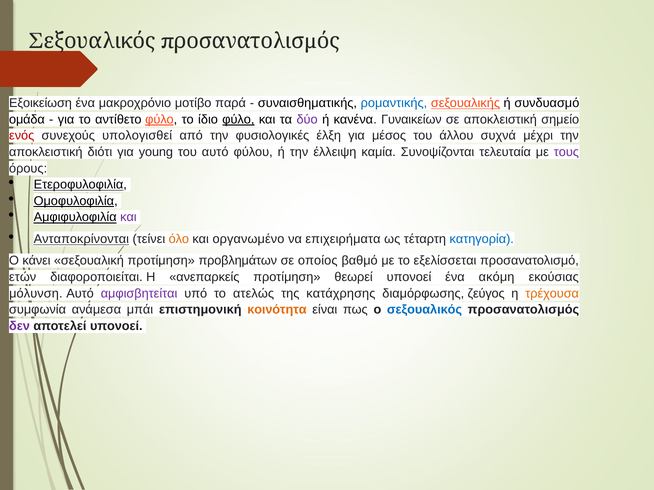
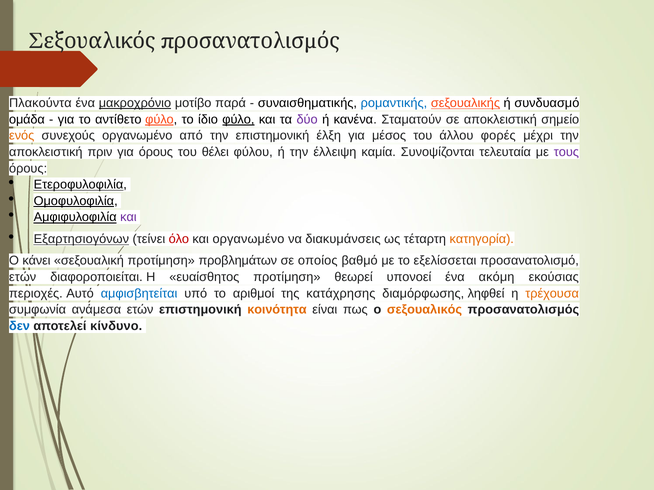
Εξοικείωση: Εξοικείωση -> Πλακούντα
μακροχρόνιο underline: none -> present
Γυναικείων: Γυναικείων -> Σταματούν
ενός colour: red -> orange
συνεχούς υπολογισθεί: υπολογισθεί -> οργανωμένο
την φυσιολογικές: φυσιολογικές -> επιστημονική
συχνά: συχνά -> φορές
διότι: διότι -> πριν
για young: young -> όρους
του αυτό: αυτό -> θέλει
Ανταποκρίνονται: Ανταποκρίνονται -> Εξαρτησιογόνων
όλο colour: orange -> red
επιχειρήματα: επιχειρήματα -> διακυμάνσεις
κατηγορία colour: blue -> orange
ανεπαρκείς: ανεπαρκείς -> ευαίσθητος
μόλυνση: μόλυνση -> περιοχές
αμφισβητείται colour: purple -> blue
ατελώς: ατελώς -> αριθμοί
ζεύγος: ζεύγος -> ληφθεί
ανάμεσα μπάι: μπάι -> ετών
σεξουαλικός colour: blue -> orange
δεν colour: purple -> blue
αποτελεί υπονοεί: υπονοεί -> κίνδυνο
